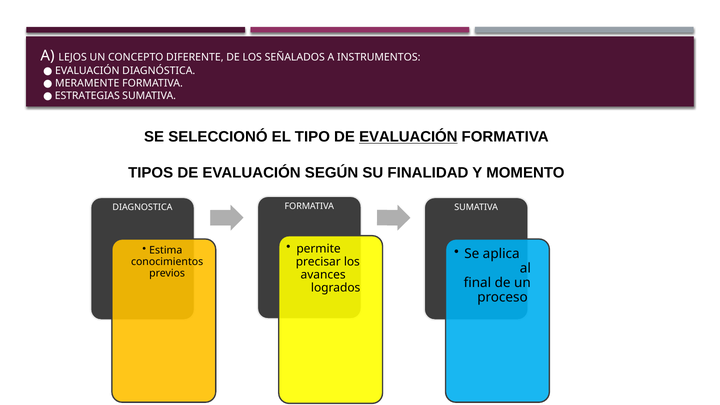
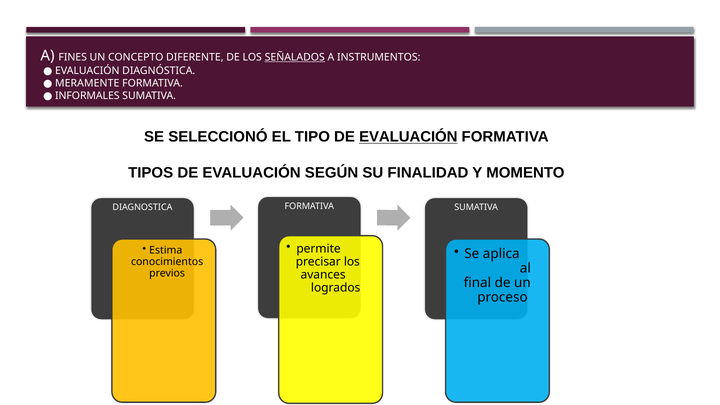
LEJOS: LEJOS -> FINES
SEÑALADOS underline: none -> present
ESTRATEGIAS: ESTRATEGIAS -> INFORMALES
